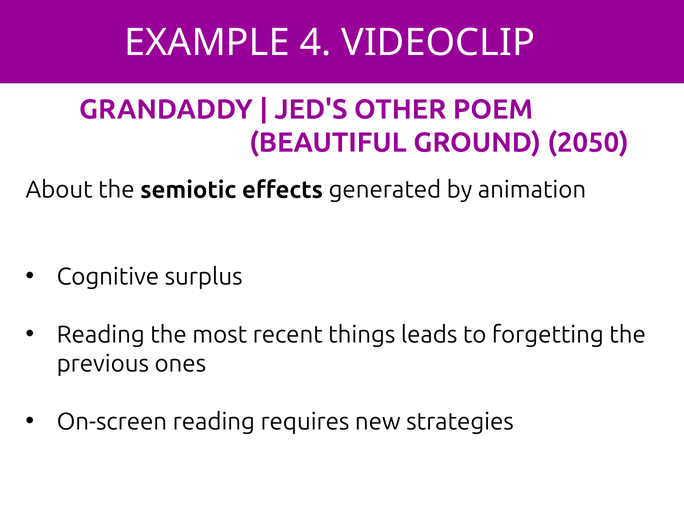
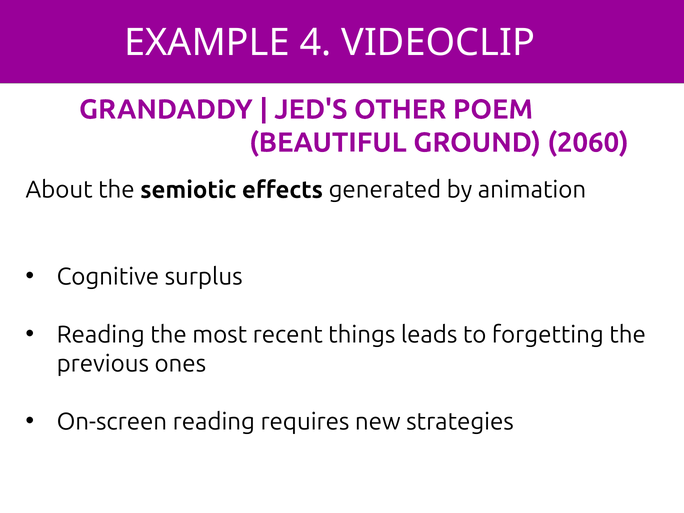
2050: 2050 -> 2060
